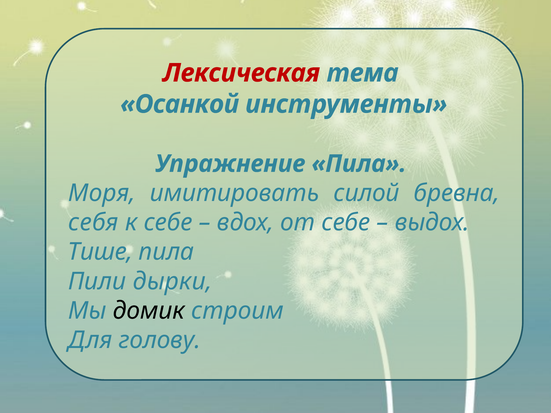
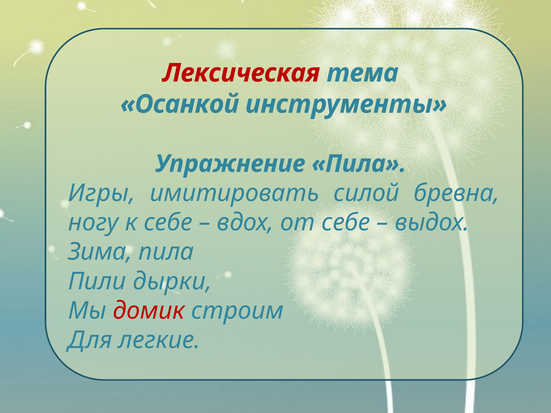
Моря: Моря -> Игры
себя: себя -> ногу
Тише: Тише -> Зима
домик colour: black -> red
голову: голову -> легкие
